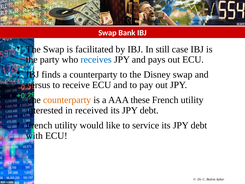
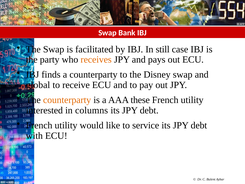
receives colour: blue -> orange
versus: versus -> global
received: received -> columns
